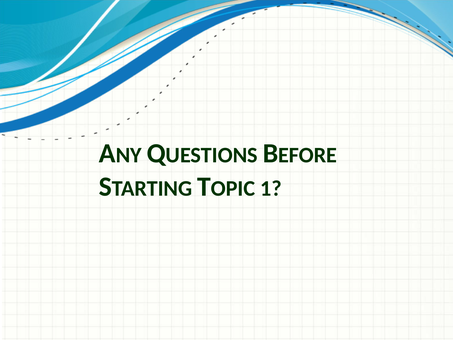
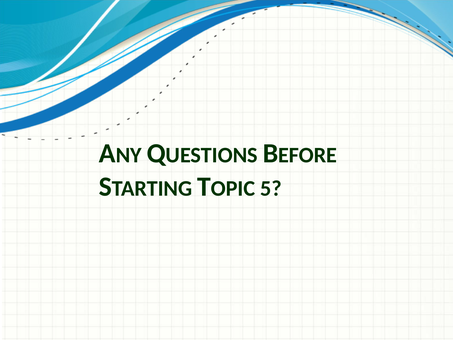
1: 1 -> 5
